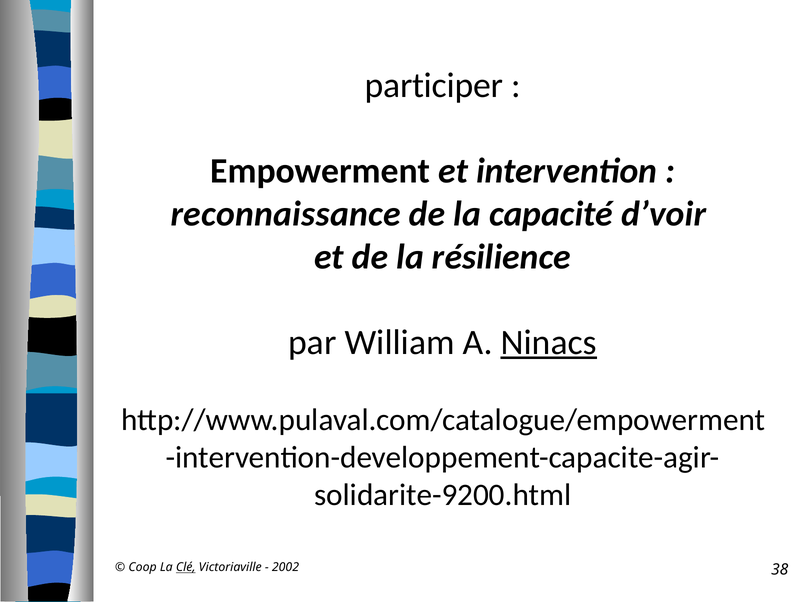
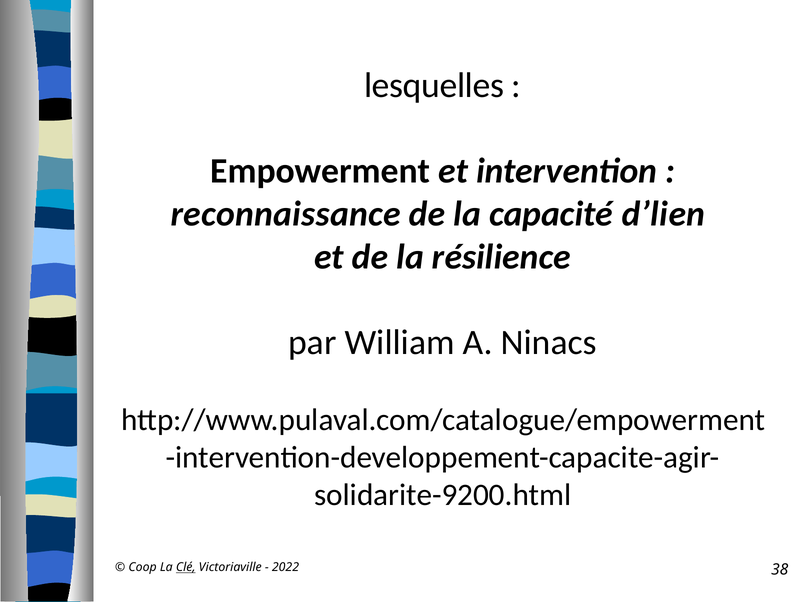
participer: participer -> lesquelles
d’voir: d’voir -> d’lien
Ninacs underline: present -> none
2002: 2002 -> 2022
